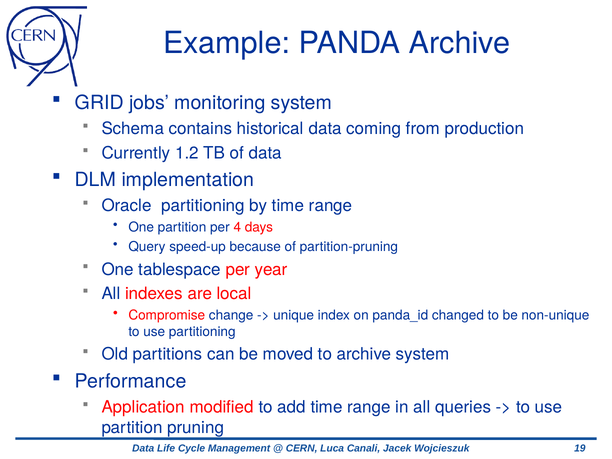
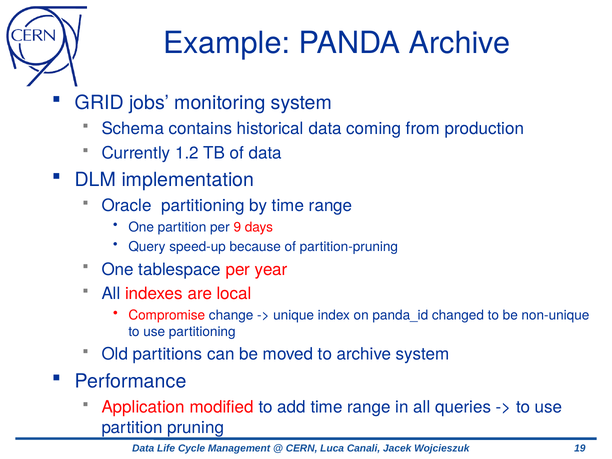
4: 4 -> 9
